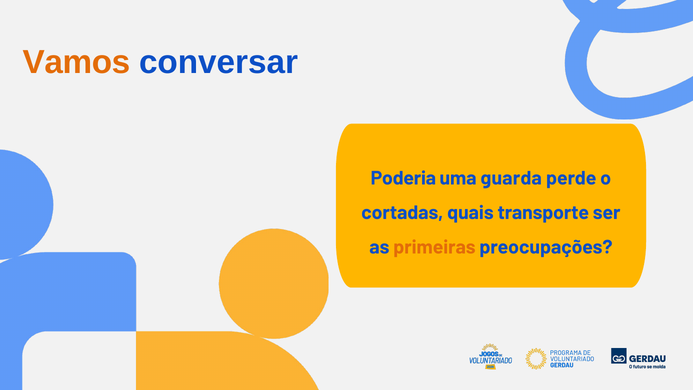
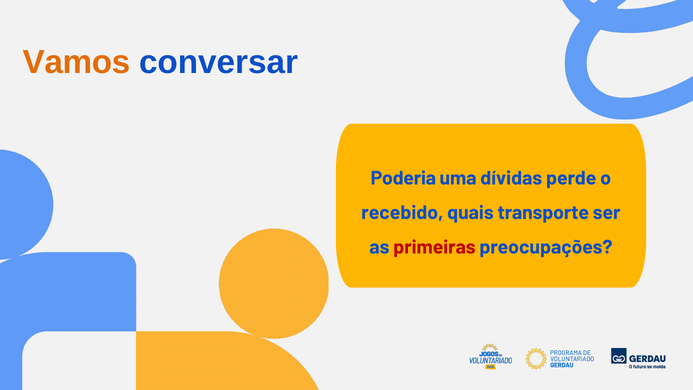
guarda: guarda -> dívidas
cortadas: cortadas -> recebido
primeiras colour: orange -> red
